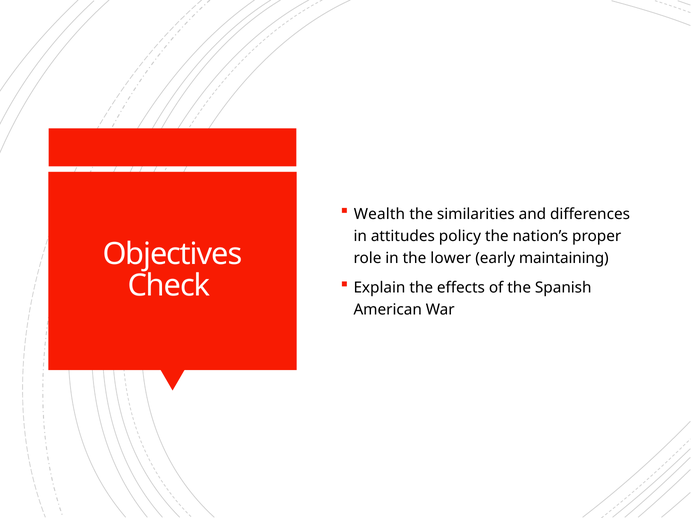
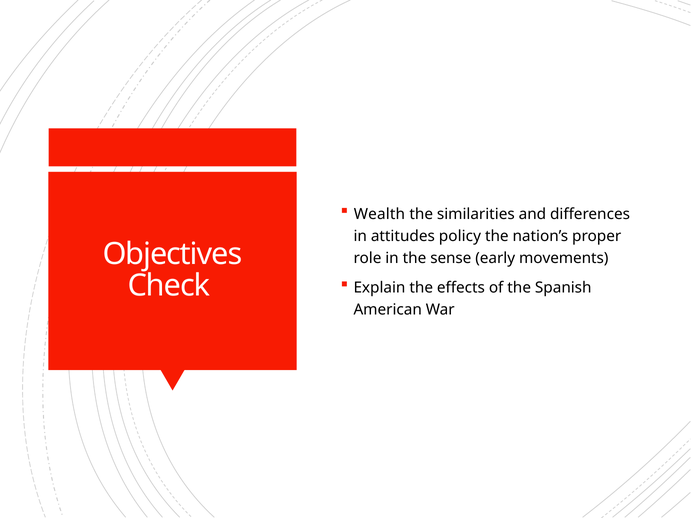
lower: lower -> sense
maintaining: maintaining -> movements
